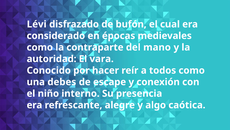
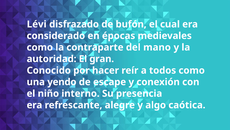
vara: vara -> gran
debes: debes -> yendo
